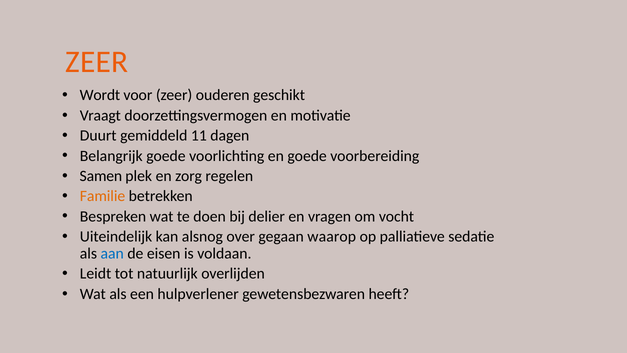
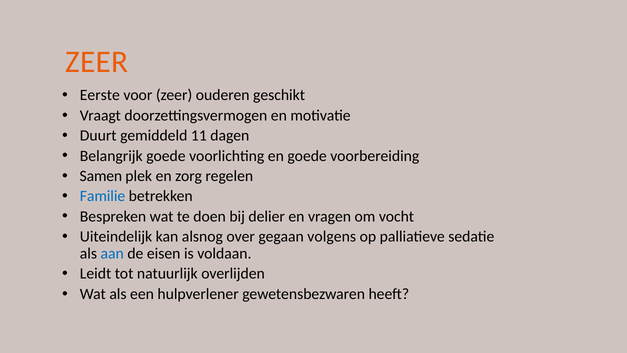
Wordt: Wordt -> Eerste
Familie colour: orange -> blue
waarop: waarop -> volgens
